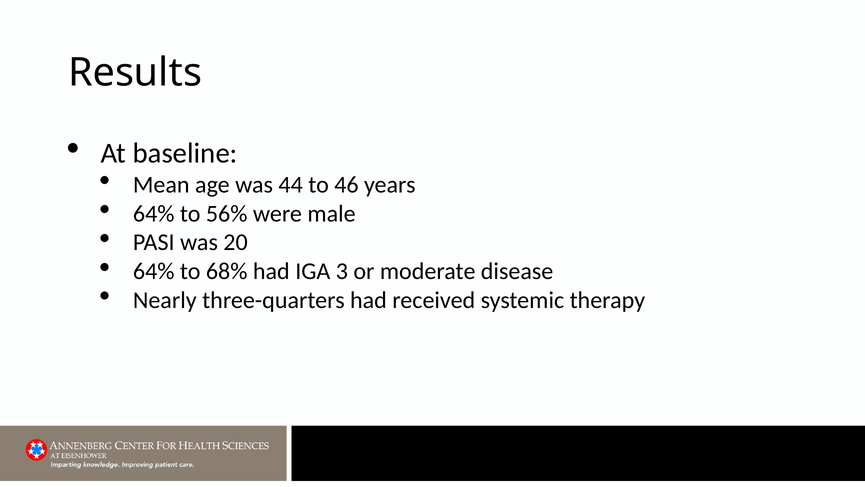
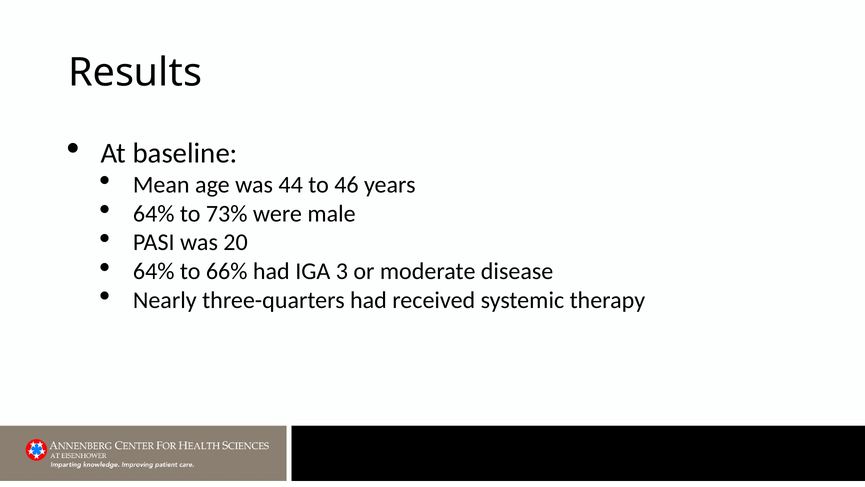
56%: 56% -> 73%
68%: 68% -> 66%
